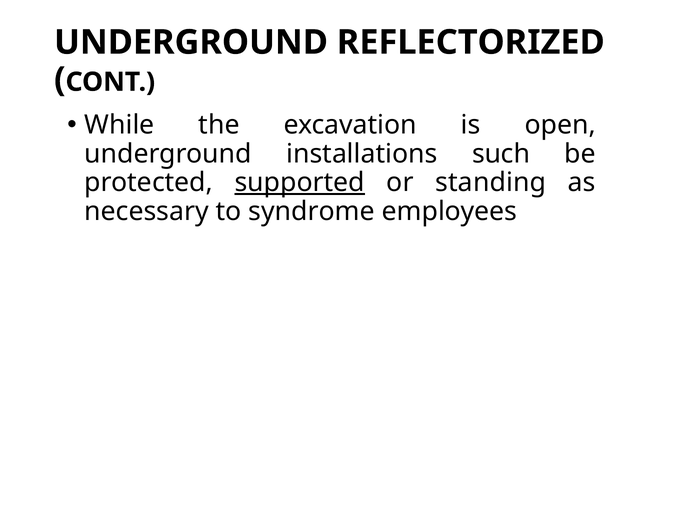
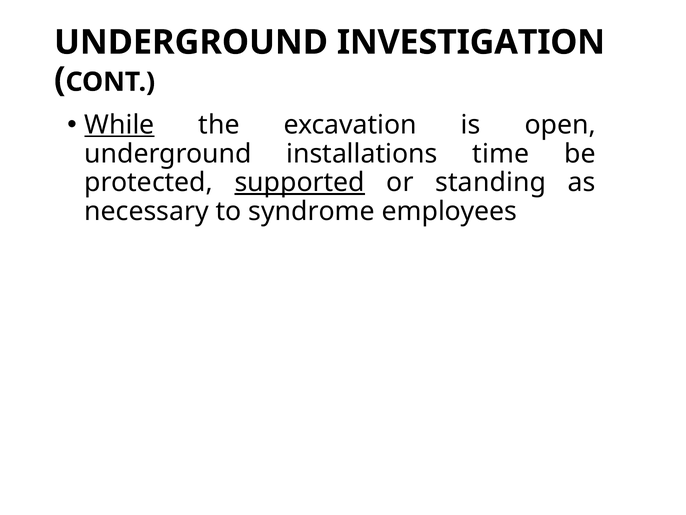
REFLECTORIZED: REFLECTORIZED -> INVESTIGATION
While underline: none -> present
such: such -> time
